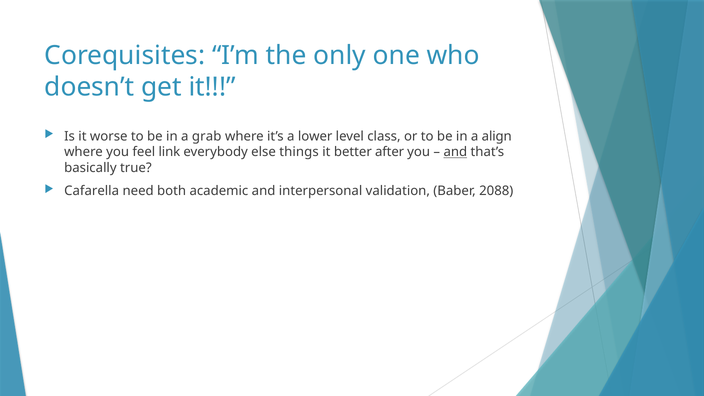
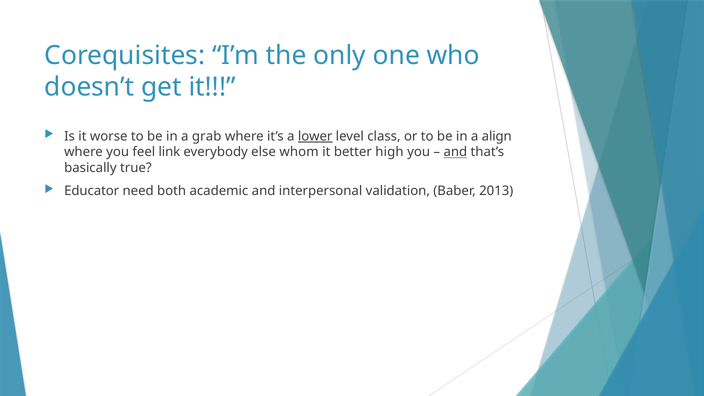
lower underline: none -> present
things: things -> whom
after: after -> high
Cafarella: Cafarella -> Educator
2088: 2088 -> 2013
